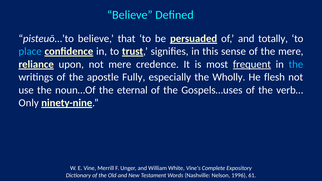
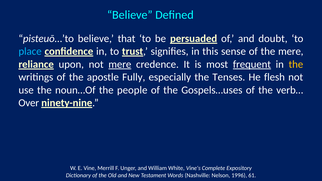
totally: totally -> doubt
mere at (120, 64) underline: none -> present
the at (296, 64) colour: light blue -> yellow
Wholly: Wholly -> Tenses
eternal: eternal -> people
Only: Only -> Over
